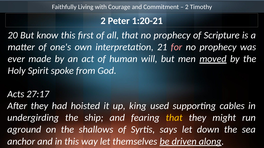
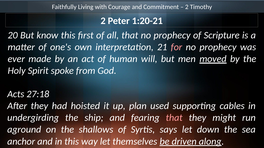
27:17: 27:17 -> 27:18
king: king -> plan
that at (174, 118) colour: yellow -> pink
